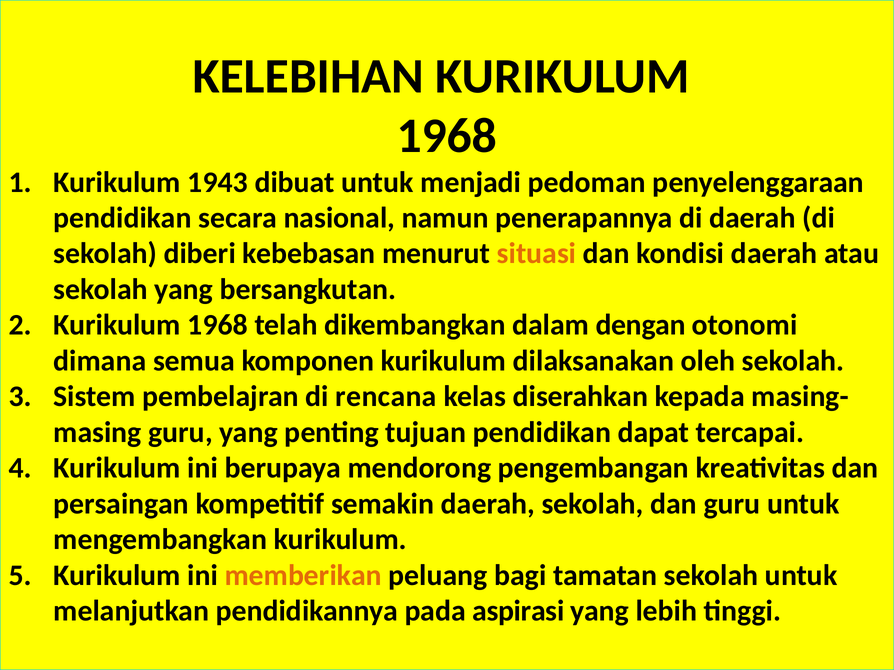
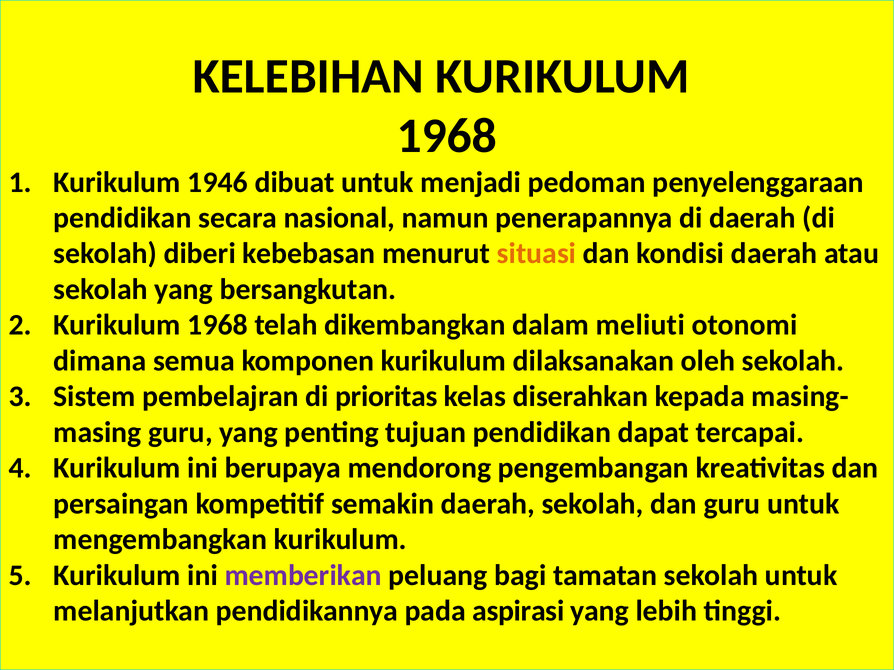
1943: 1943 -> 1946
dengan: dengan -> meliuti
rencana: rencana -> prioritas
memberikan colour: orange -> purple
